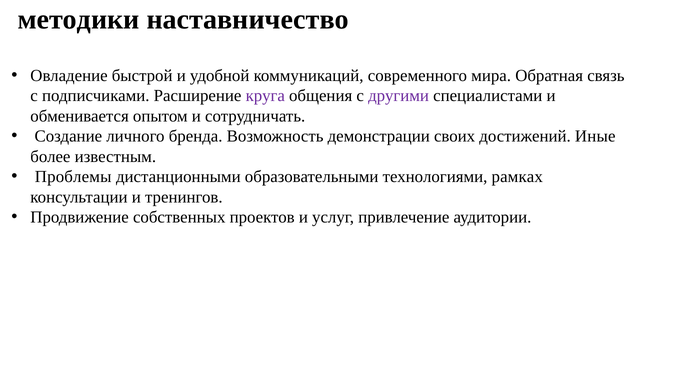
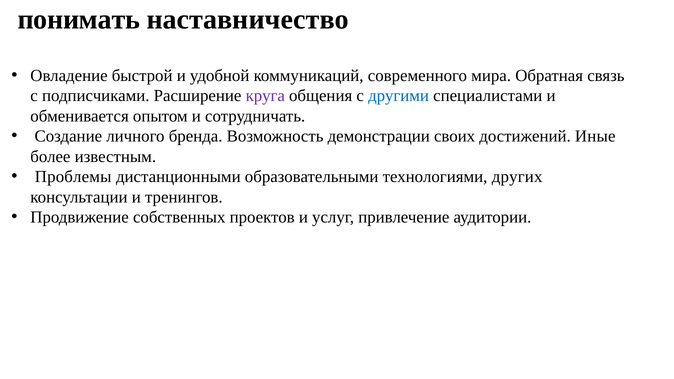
методики: методики -> понимать
другими colour: purple -> blue
рамках: рамках -> других
